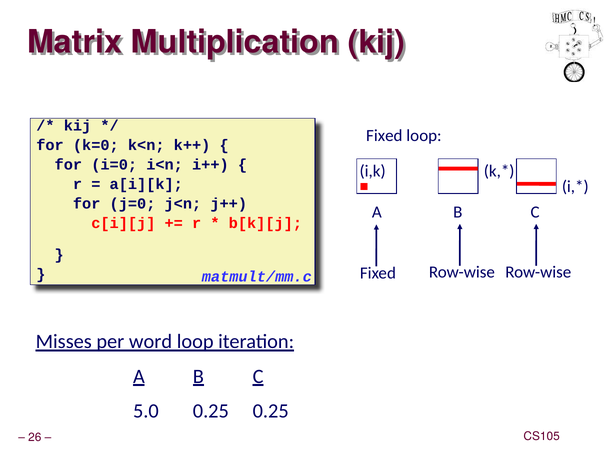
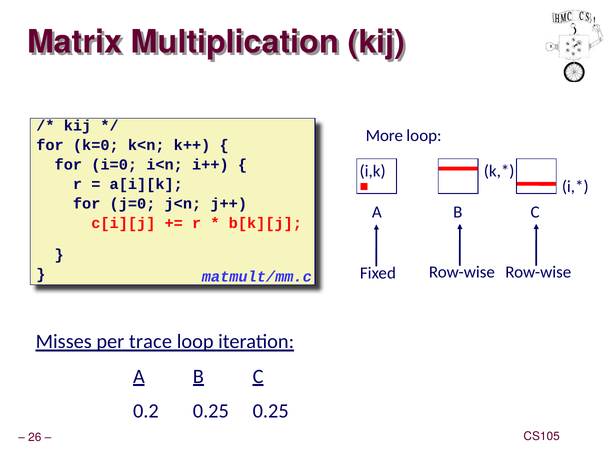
Fixed at (384, 136): Fixed -> More
word: word -> trace
5.0: 5.0 -> 0.2
